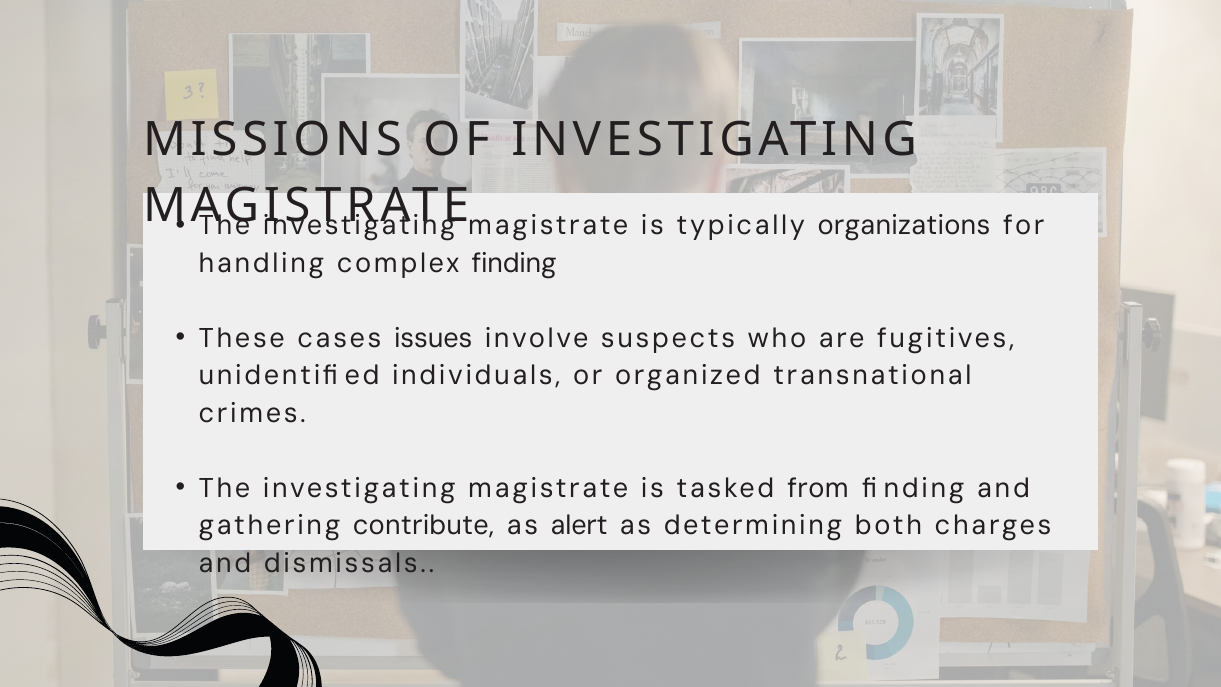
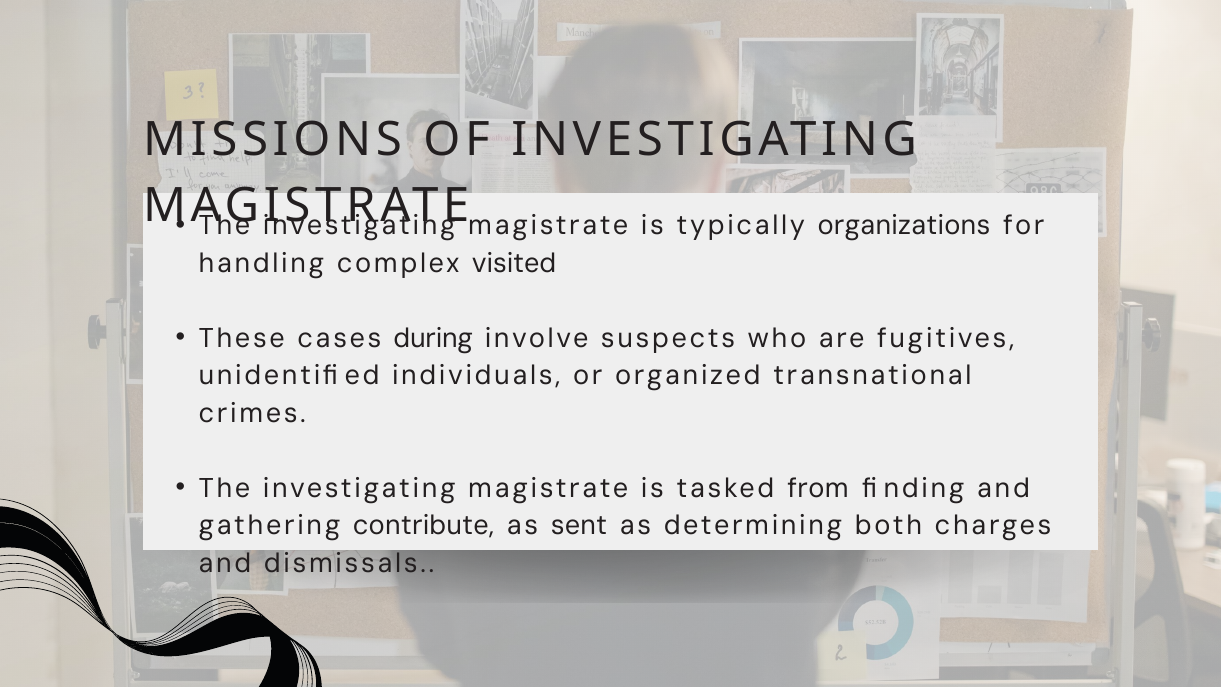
complex finding: finding -> visited
issues: issues -> during
alert: alert -> sent
